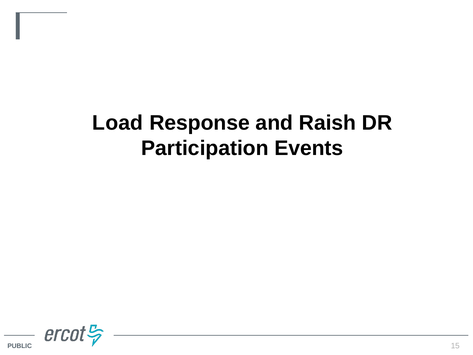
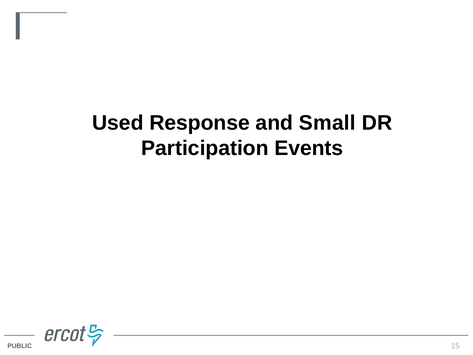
Load: Load -> Used
Raish: Raish -> Small
